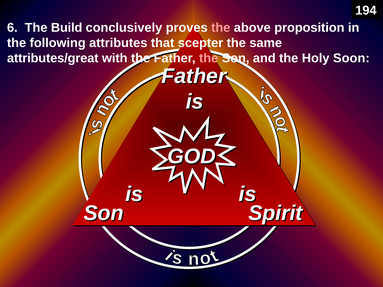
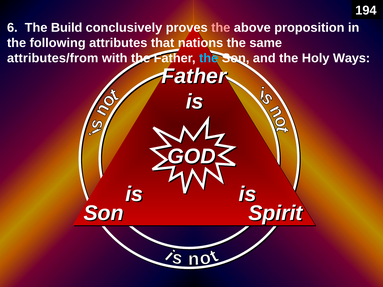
scepter: scepter -> nations
attributes/great: attributes/great -> attributes/from
the at (209, 58) colour: pink -> light blue
Soon: Soon -> Ways
